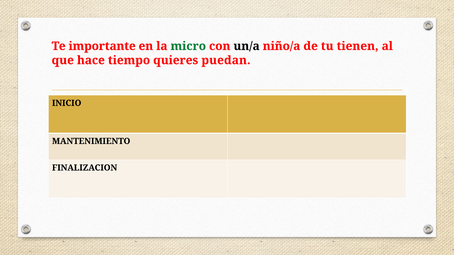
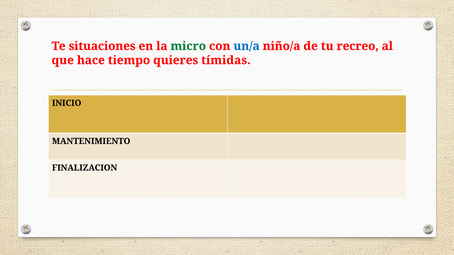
importante: importante -> situaciones
un/a colour: black -> blue
tienen: tienen -> recreo
puedan: puedan -> tímidas
